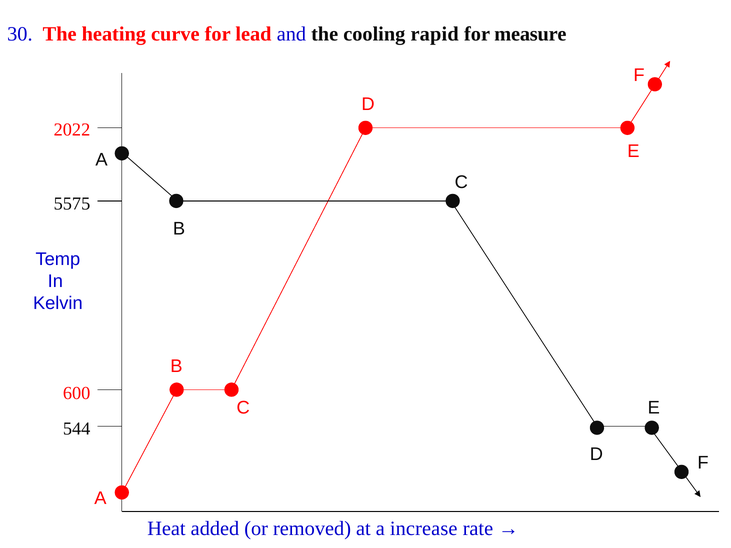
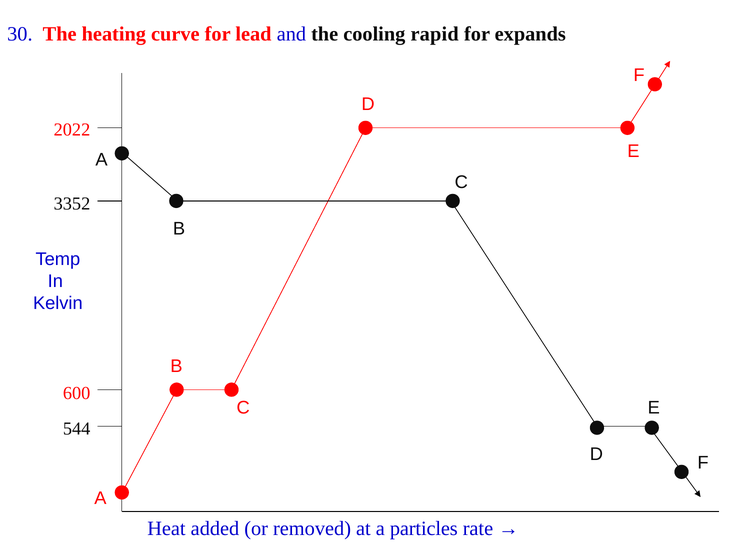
measure: measure -> expands
5575: 5575 -> 3352
increase: increase -> particles
